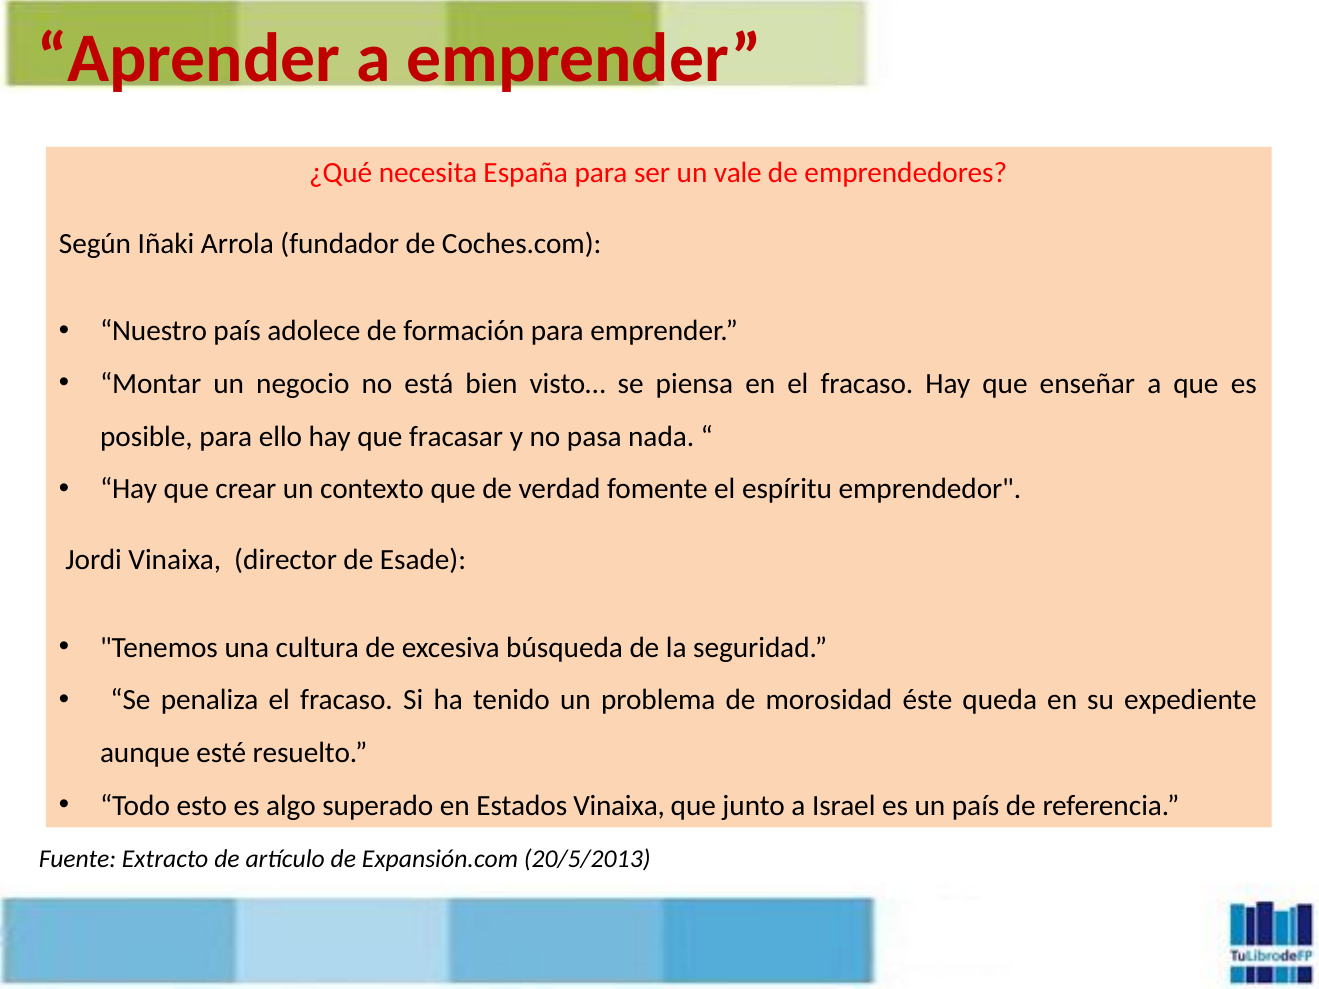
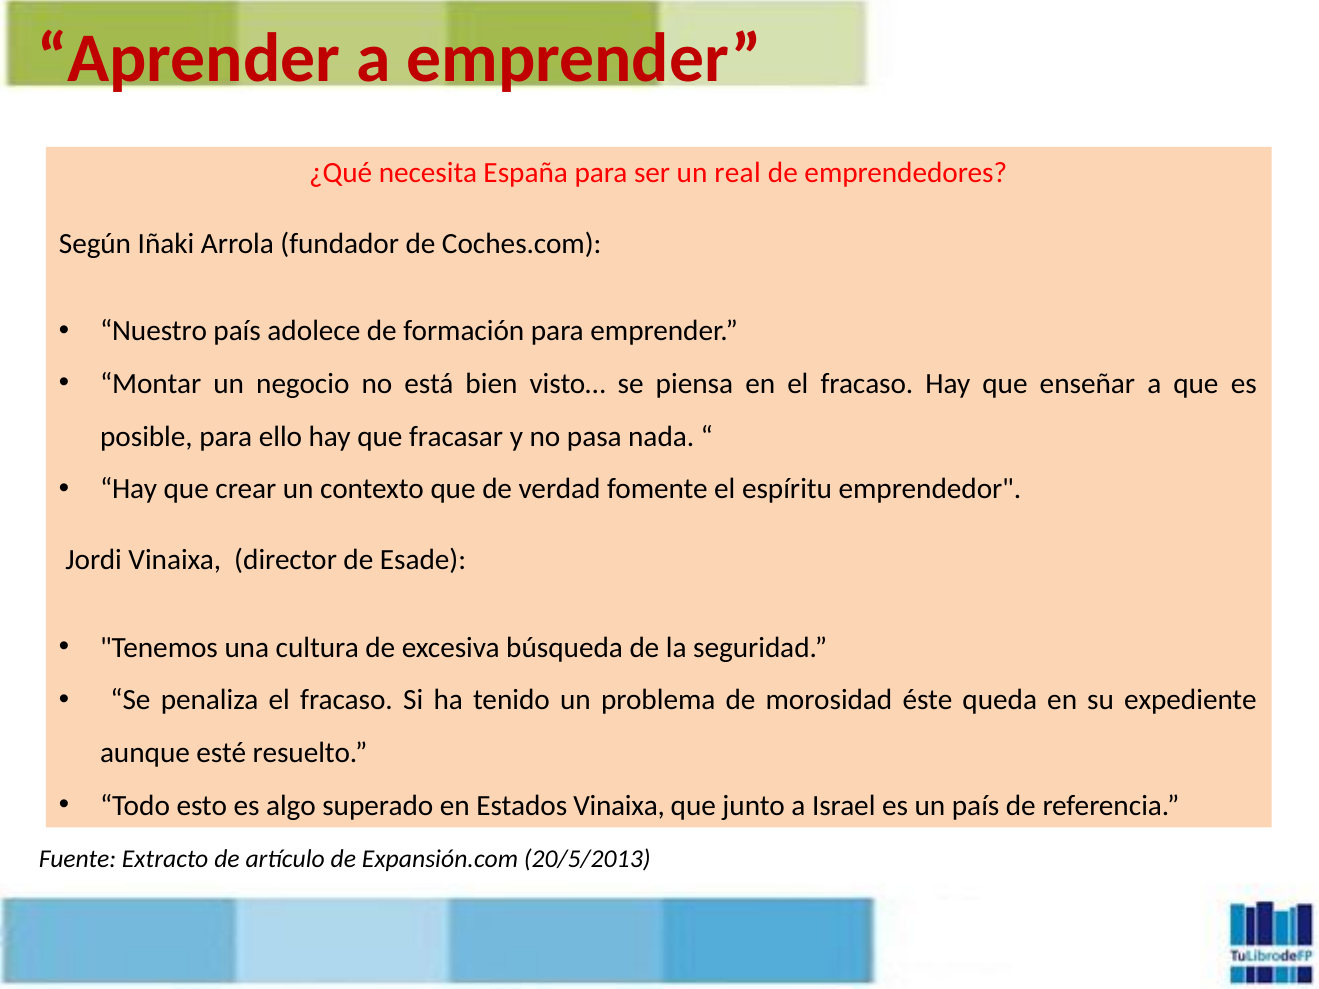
vale: vale -> real
